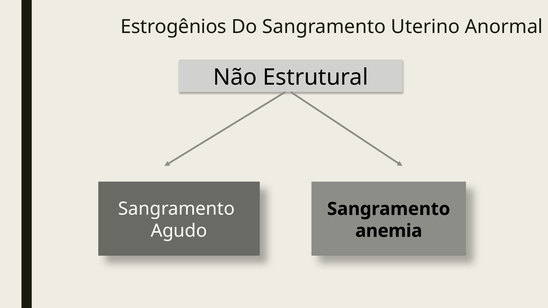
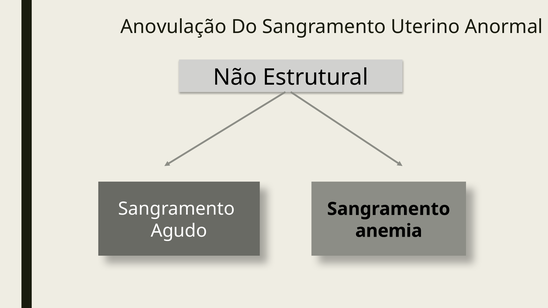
Estrogênios: Estrogênios -> Anovulação
